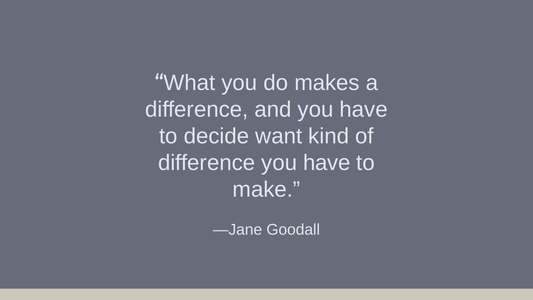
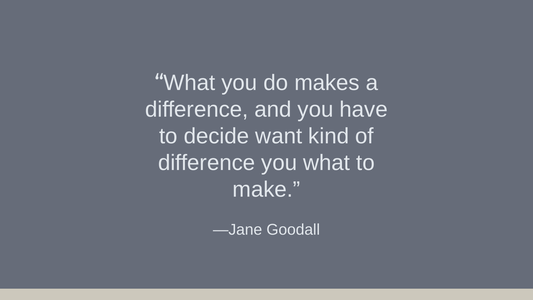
difference you have: have -> what
